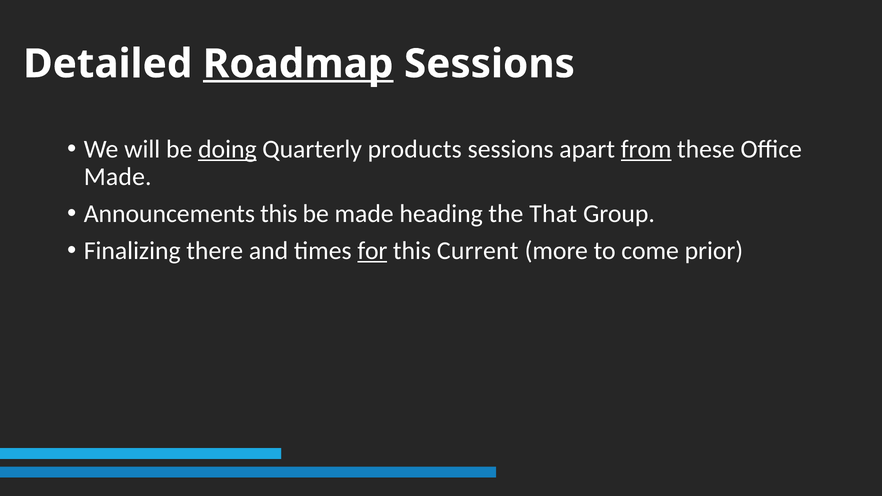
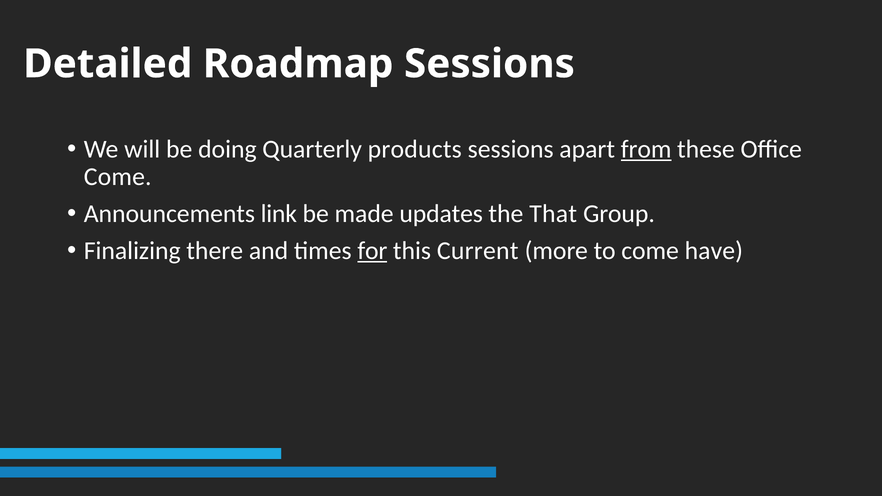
Roadmap underline: present -> none
doing underline: present -> none
Made at (118, 177): Made -> Come
Announcements this: this -> link
heading: heading -> updates
prior: prior -> have
